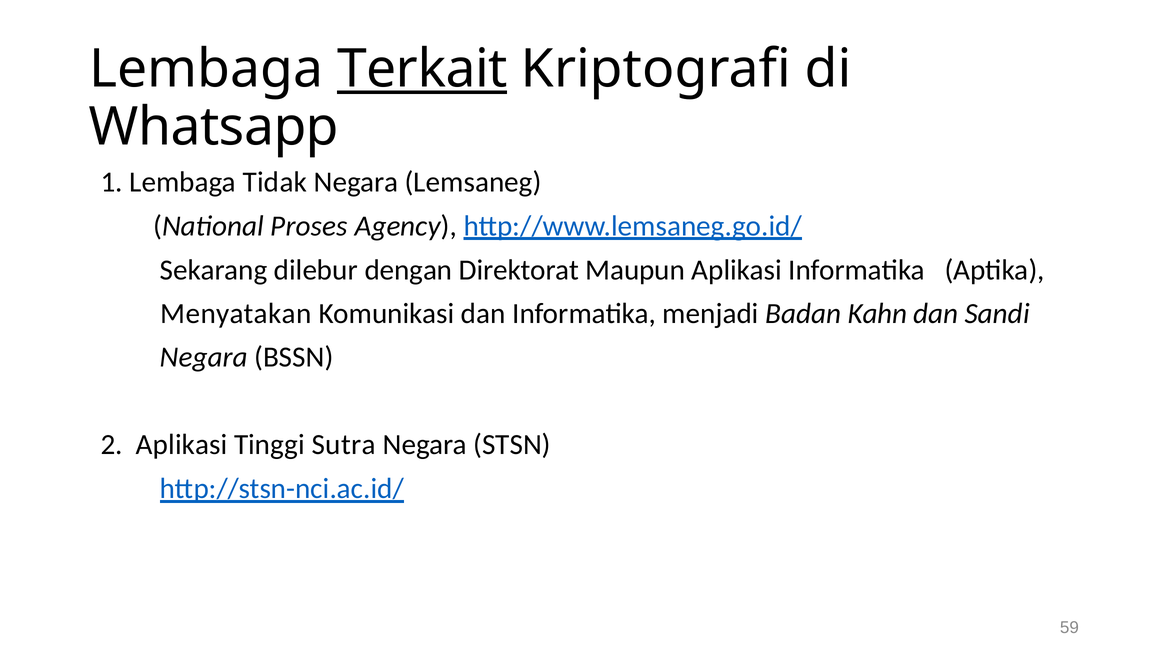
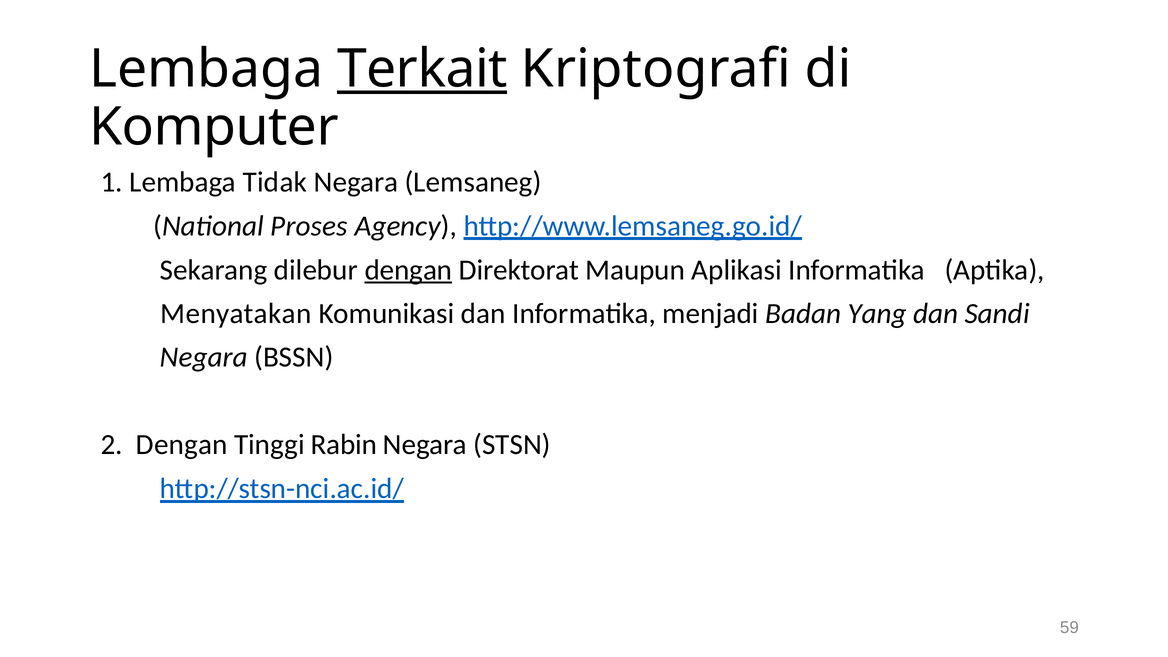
Whatsapp: Whatsapp -> Komputer
dengan at (408, 270) underline: none -> present
Kahn: Kahn -> Yang
2 Aplikasi: Aplikasi -> Dengan
Sutra: Sutra -> Rabin
